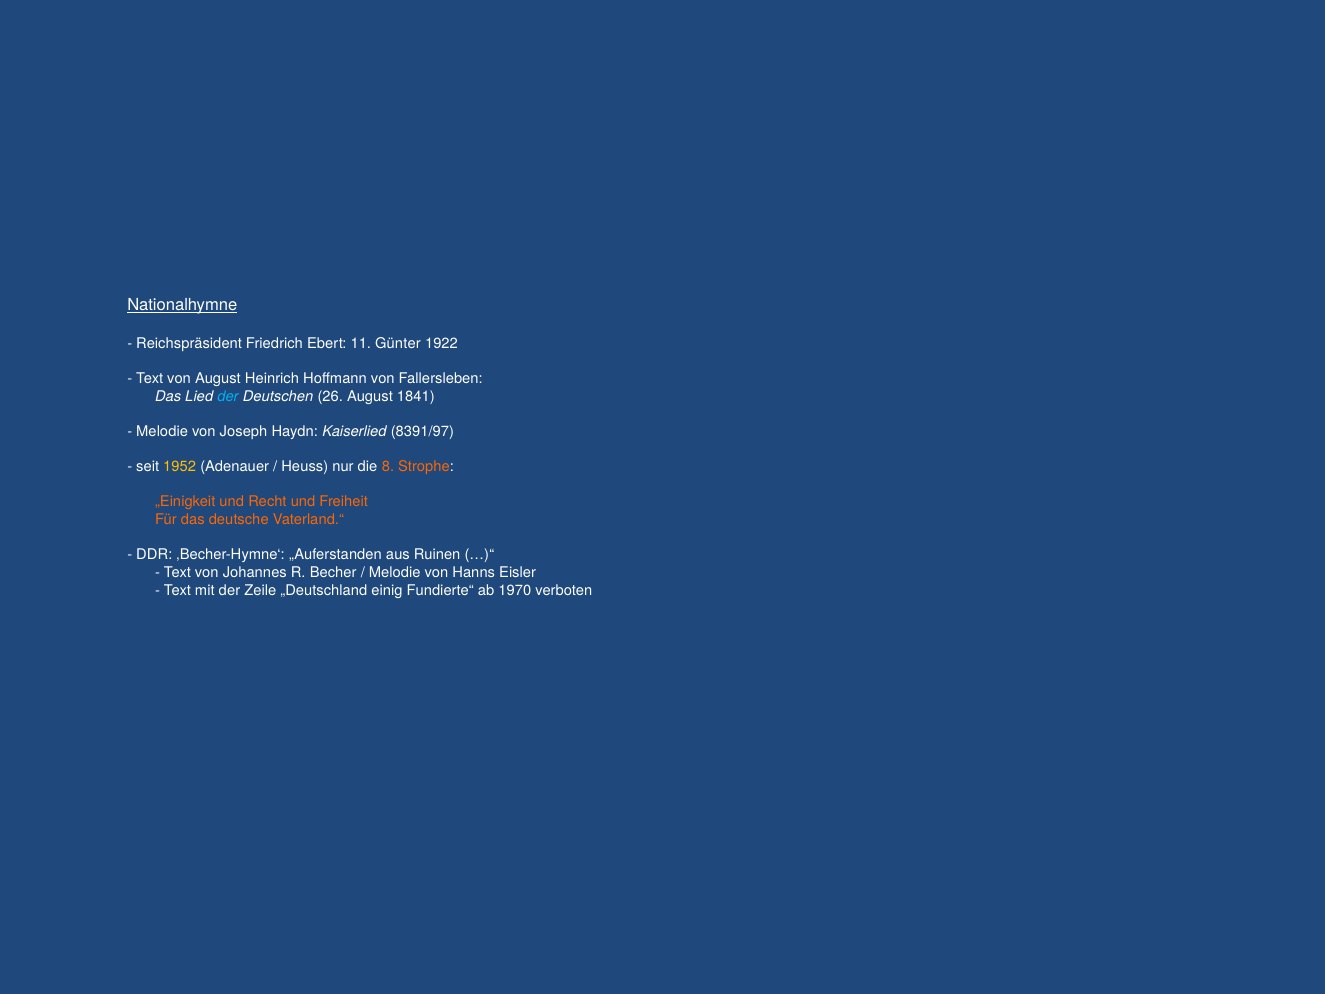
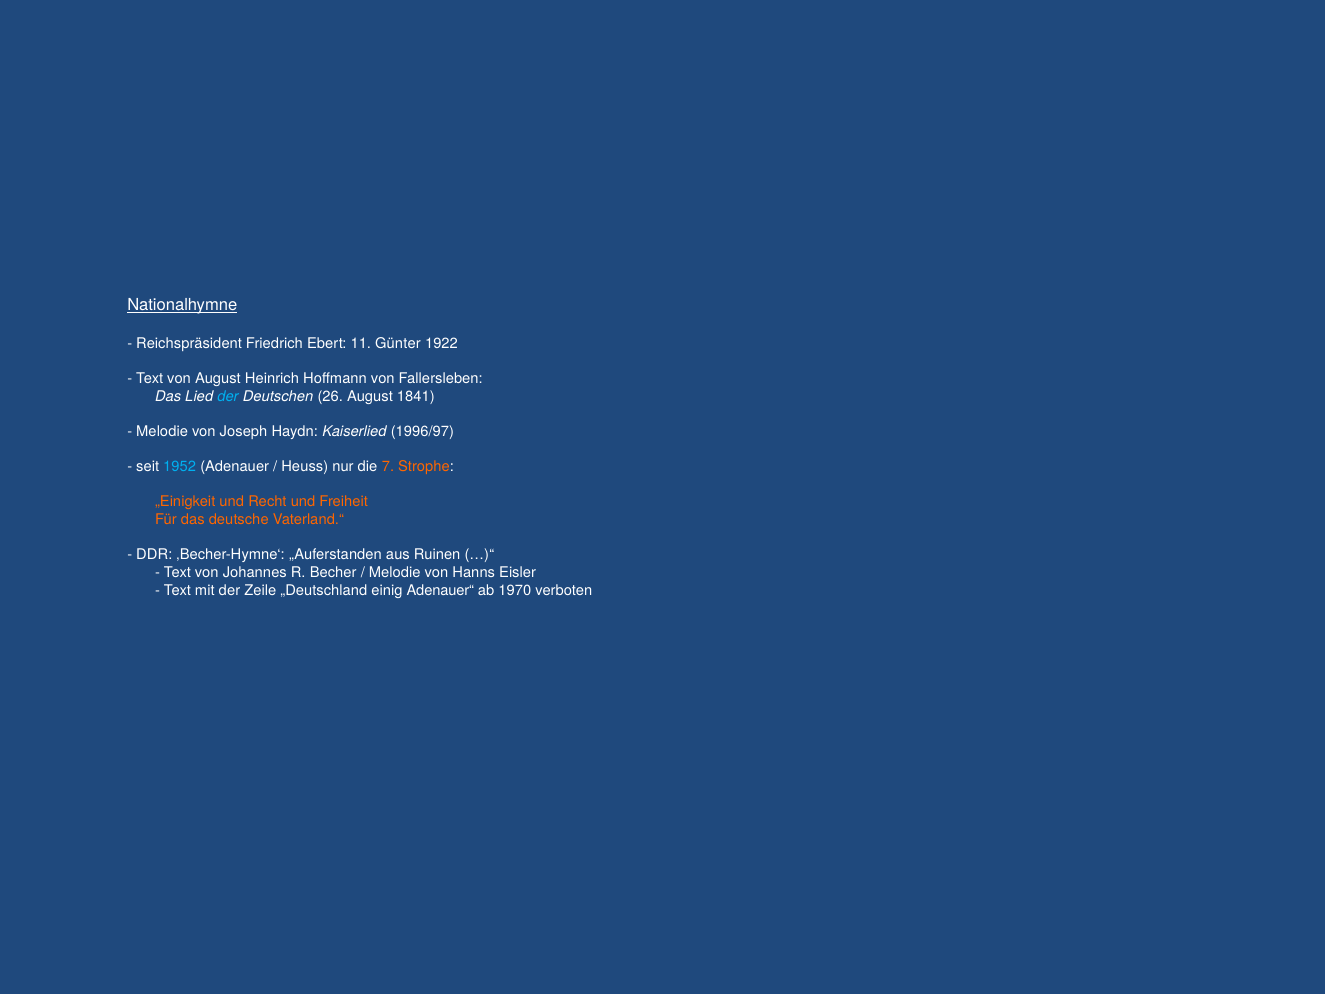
8391/97: 8391/97 -> 1996/97
1952 colour: yellow -> light blue
8: 8 -> 7
Fundierte“: Fundierte“ -> Adenauer“
